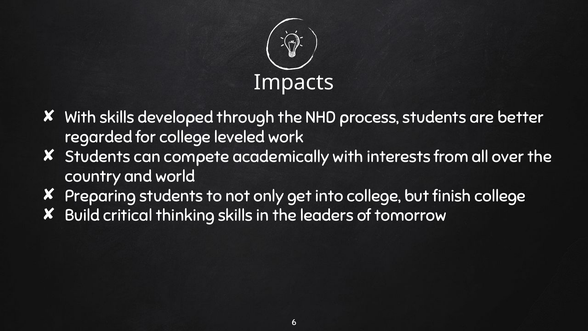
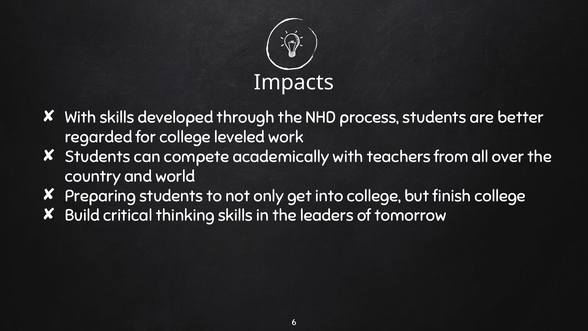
interests: interests -> teachers
